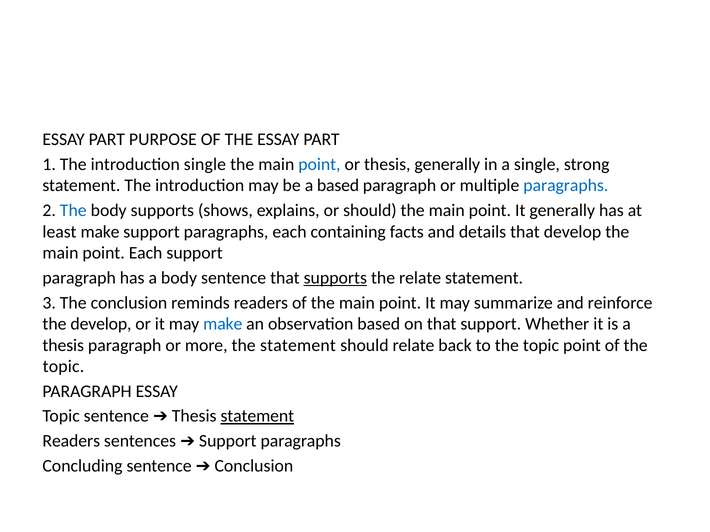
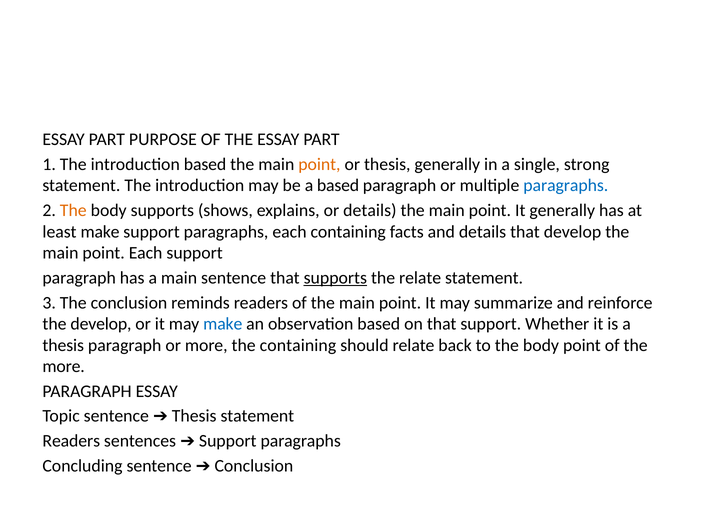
introduction single: single -> based
point at (319, 164) colour: blue -> orange
The at (73, 211) colour: blue -> orange
or should: should -> details
a body: body -> main
the statement: statement -> containing
to the topic: topic -> body
topic at (63, 367): topic -> more
statement at (257, 417) underline: present -> none
